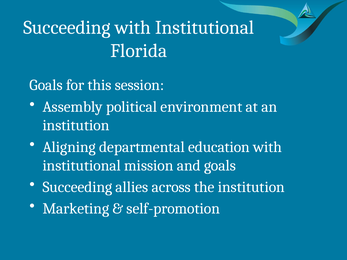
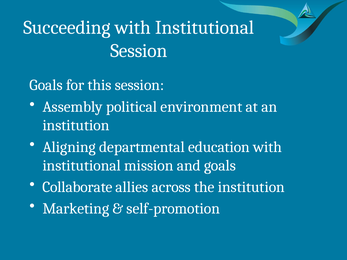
Florida at (139, 51): Florida -> Session
Succeeding at (77, 187): Succeeding -> Collaborate
